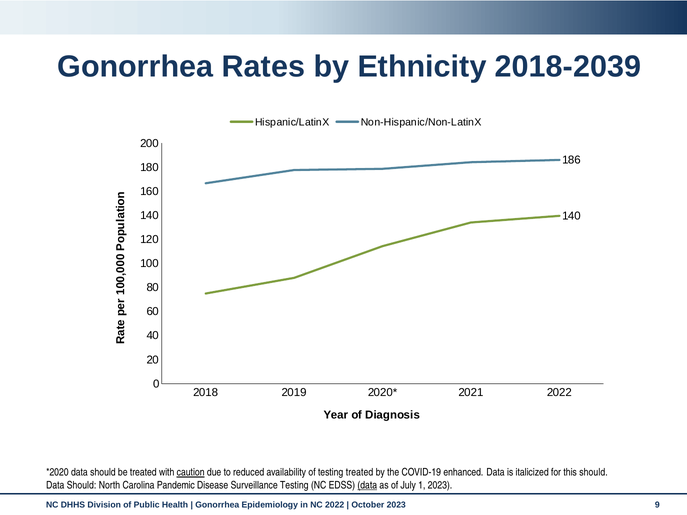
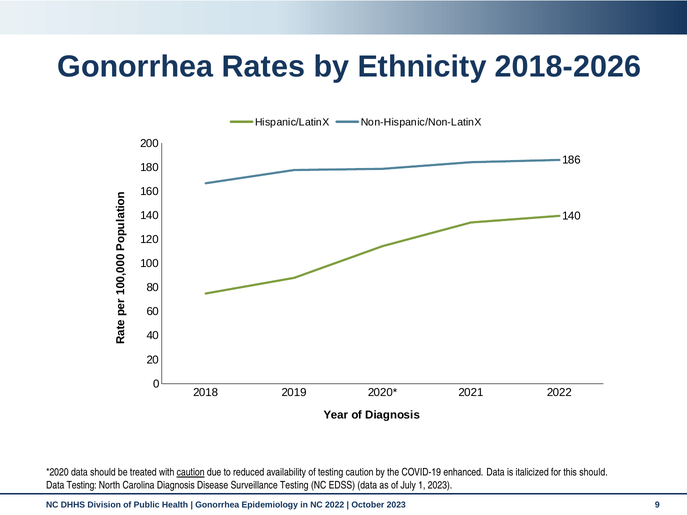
2018-2039: 2018-2039 -> 2018-2026
testing treated: treated -> caution
Should at (82, 485): Should -> Testing
Carolina Pandemic: Pandemic -> Diagnosis
data at (367, 485) underline: present -> none
